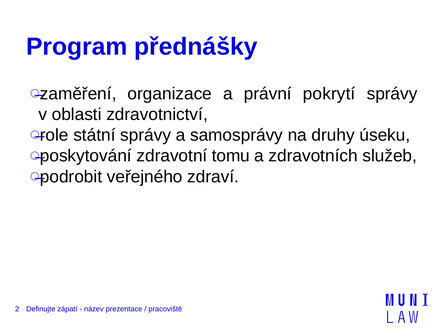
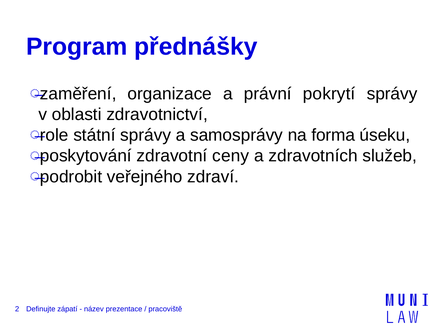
druhy: druhy -> forma
tomu: tomu -> ceny
